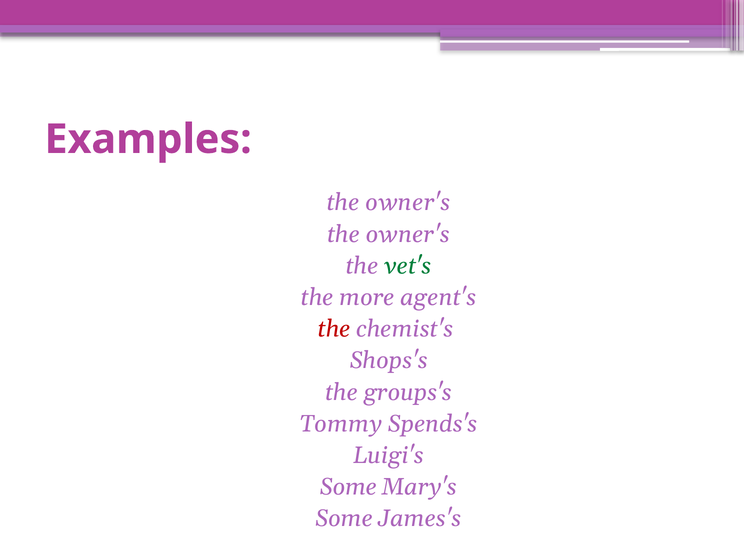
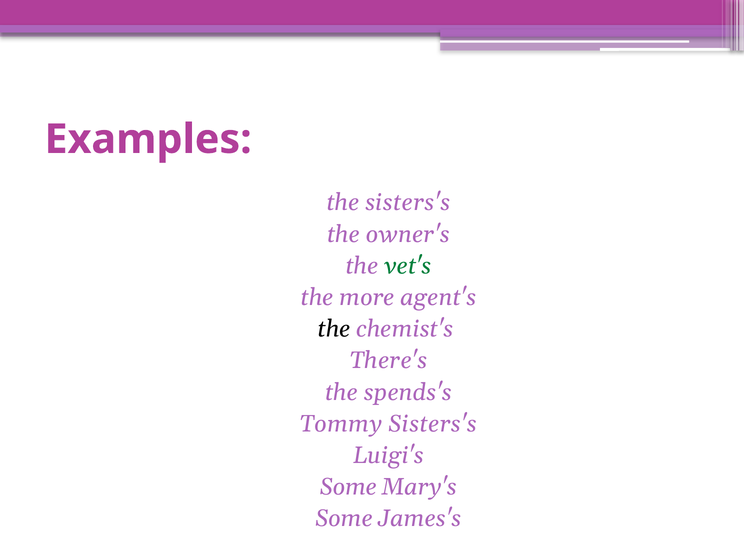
owner's at (408, 203): owner's -> sisters's
the at (334, 329) colour: red -> black
Shops's: Shops's -> There's
groups's: groups's -> spends's
Tommy Spends's: Spends's -> Sisters's
